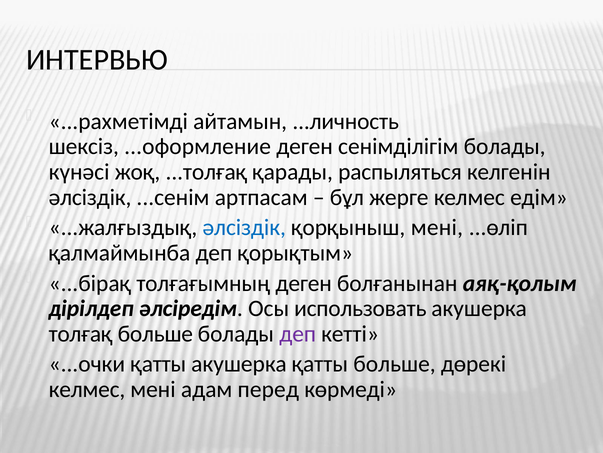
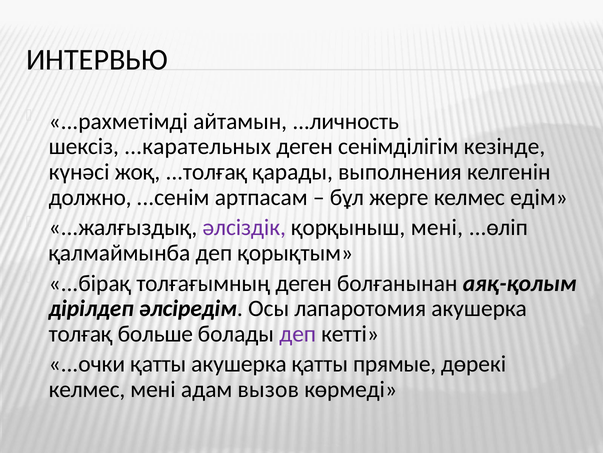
...оформление: ...оформление -> ...карательных
сенімділігім болады: болады -> кезінде
распыляться: распыляться -> выполнения
әлсіздік at (90, 197): әлсіздік -> должно
әлсіздік at (244, 227) colour: blue -> purple
использовать: использовать -> лапаротомия
қатты больше: больше -> прямые
перед: перед -> вызов
